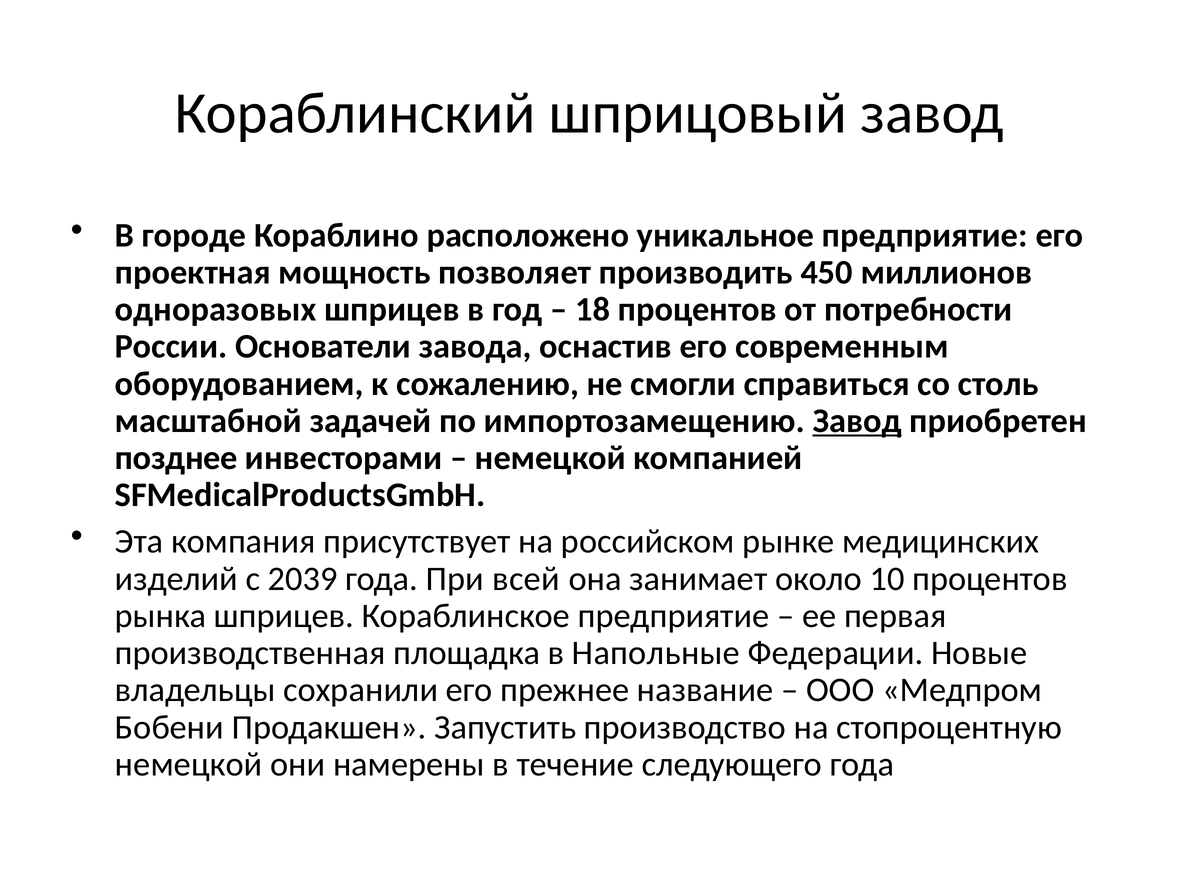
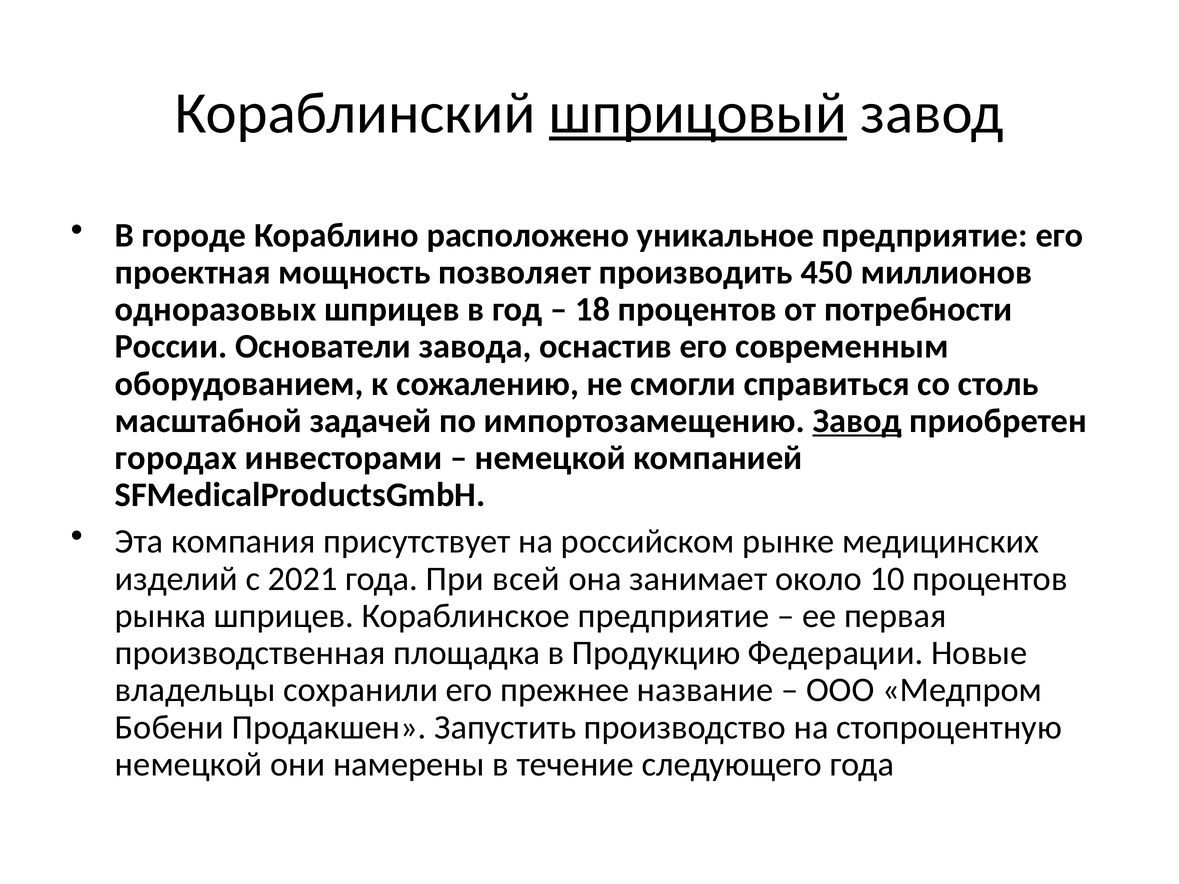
шприцовый underline: none -> present
позднее: позднее -> городах
2039: 2039 -> 2021
Напольные: Напольные -> Продукцию
